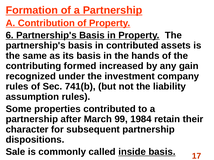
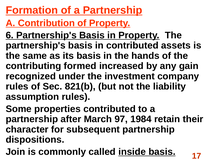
741(b: 741(b -> 821(b
99: 99 -> 97
Sale: Sale -> Join
